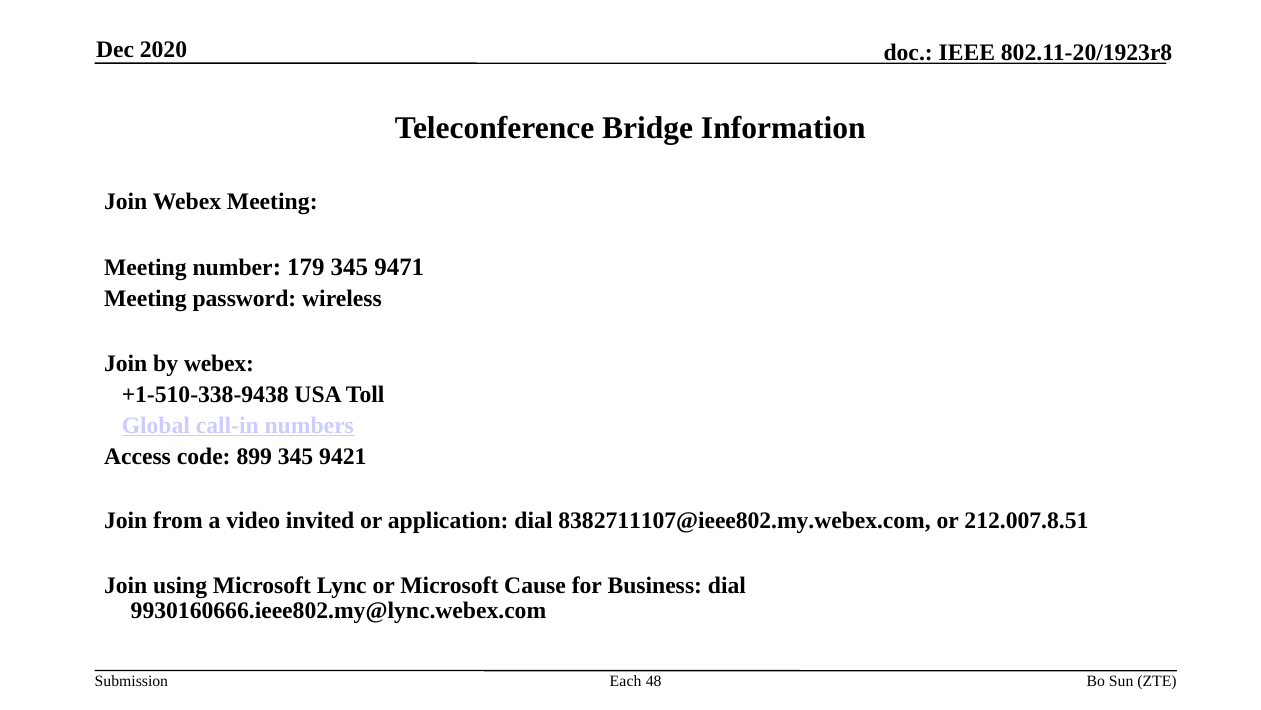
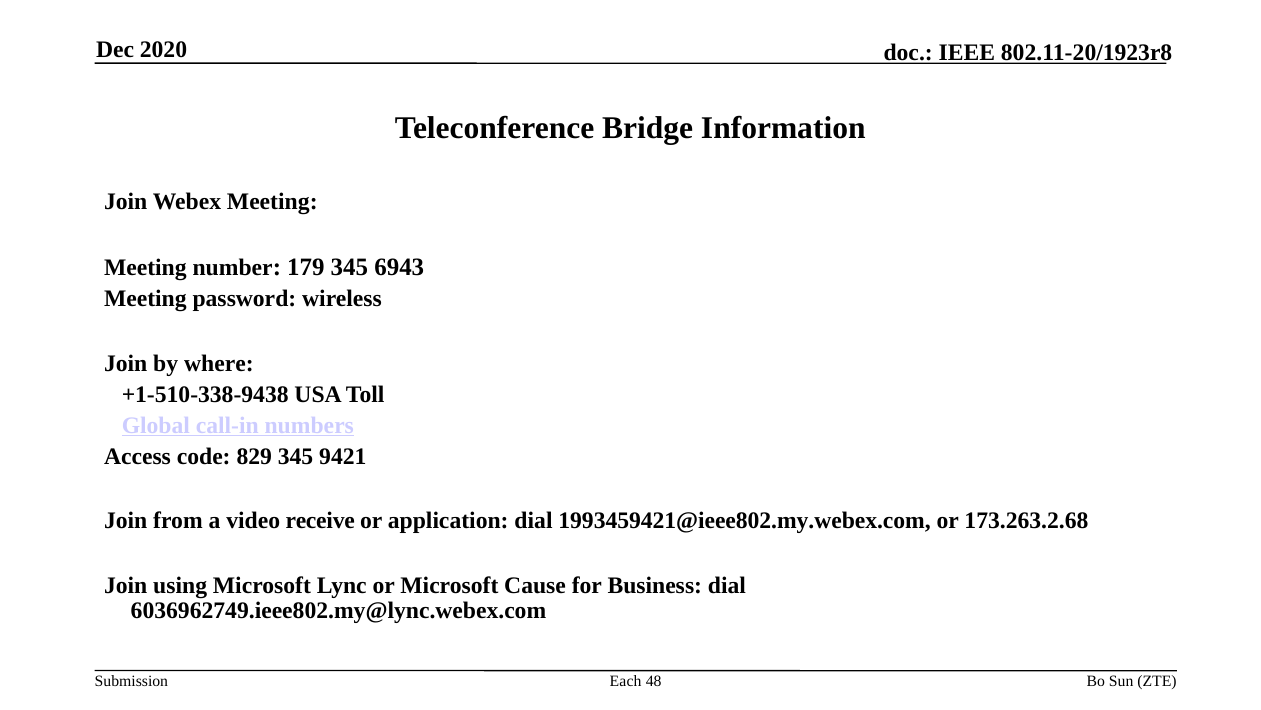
9471: 9471 -> 6943
by webex: webex -> where
899: 899 -> 829
invited: invited -> receive
8382711107@ieee802.my.webex.com: 8382711107@ieee802.my.webex.com -> 1993459421@ieee802.my.webex.com
212.007.8.51: 212.007.8.51 -> 173.263.2.68
9930160666.ieee802.my@lync.webex.com: 9930160666.ieee802.my@lync.webex.com -> 6036962749.ieee802.my@lync.webex.com
